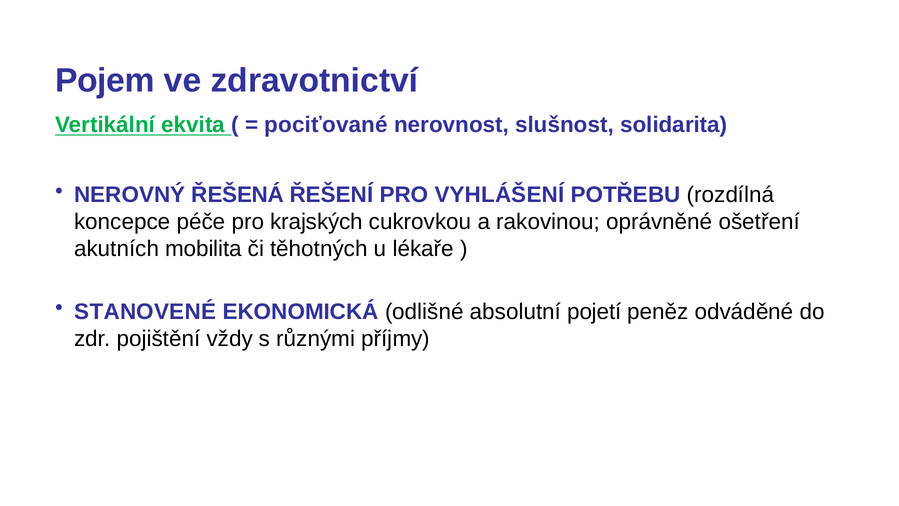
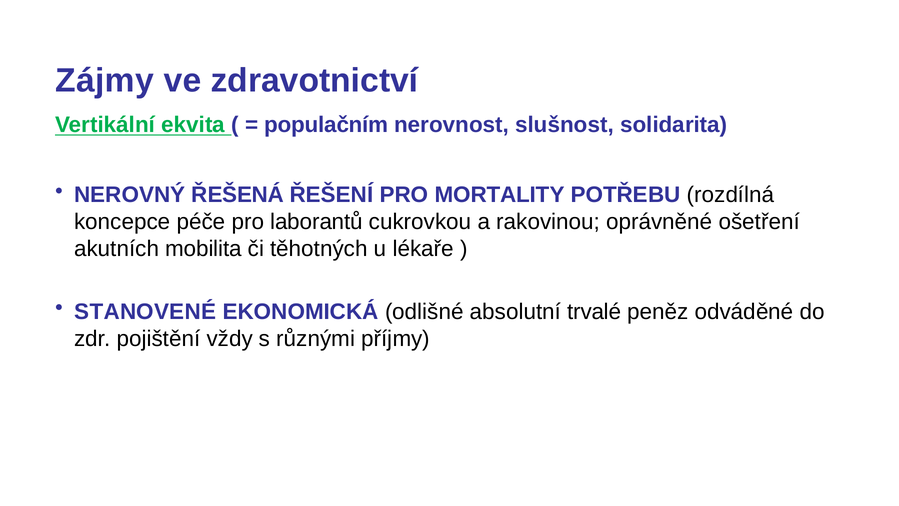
Pojem: Pojem -> Zájmy
pociťované: pociťované -> populačním
VYHLÁŠENÍ: VYHLÁŠENÍ -> MORTALITY
krajských: krajských -> laborantů
pojetí: pojetí -> trvalé
